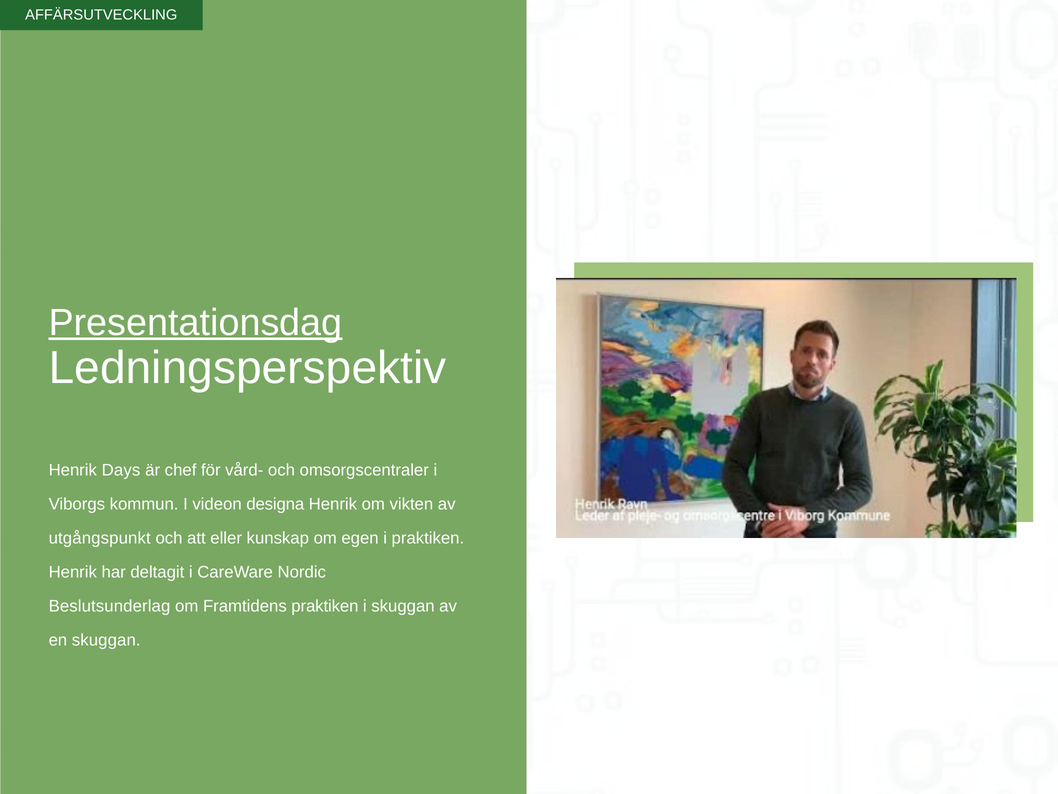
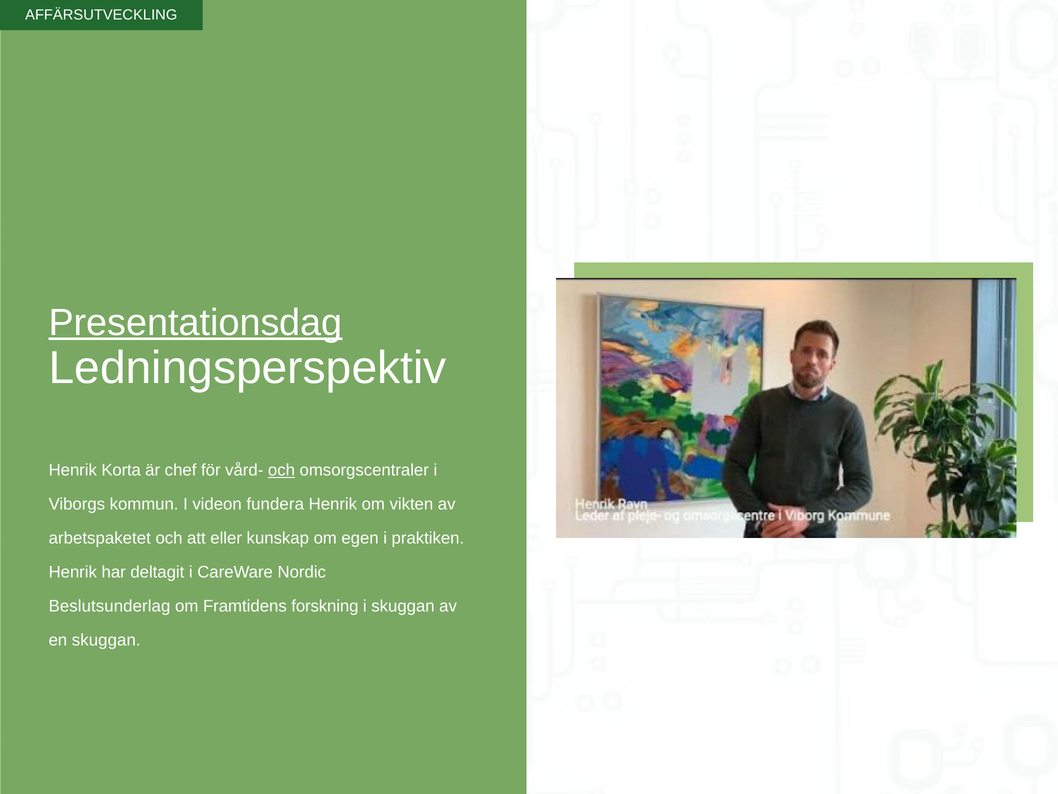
Days: Days -> Korta
och at (281, 470) underline: none -> present
designa: designa -> fundera
utgångspunkt: utgångspunkt -> arbetspaketet
Framtidens praktiken: praktiken -> forskning
